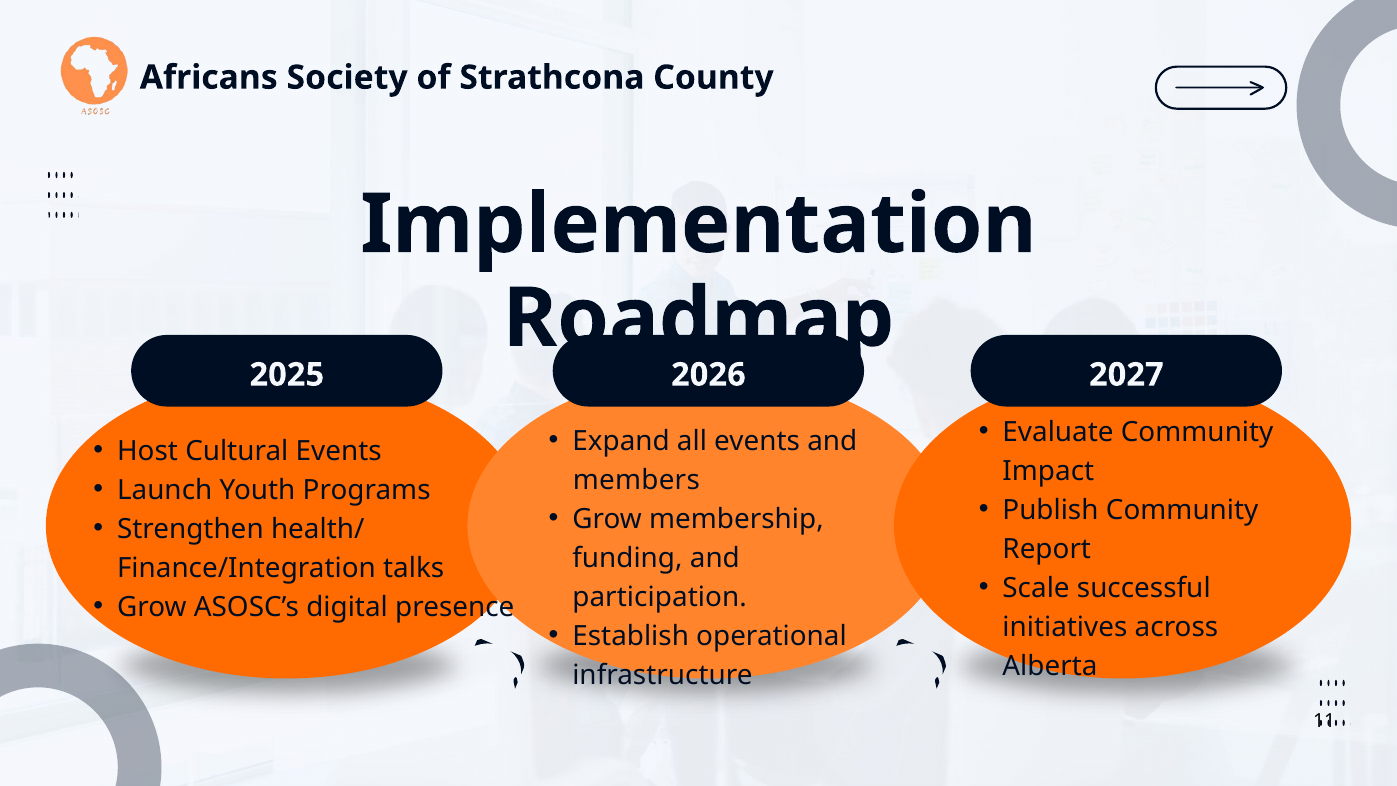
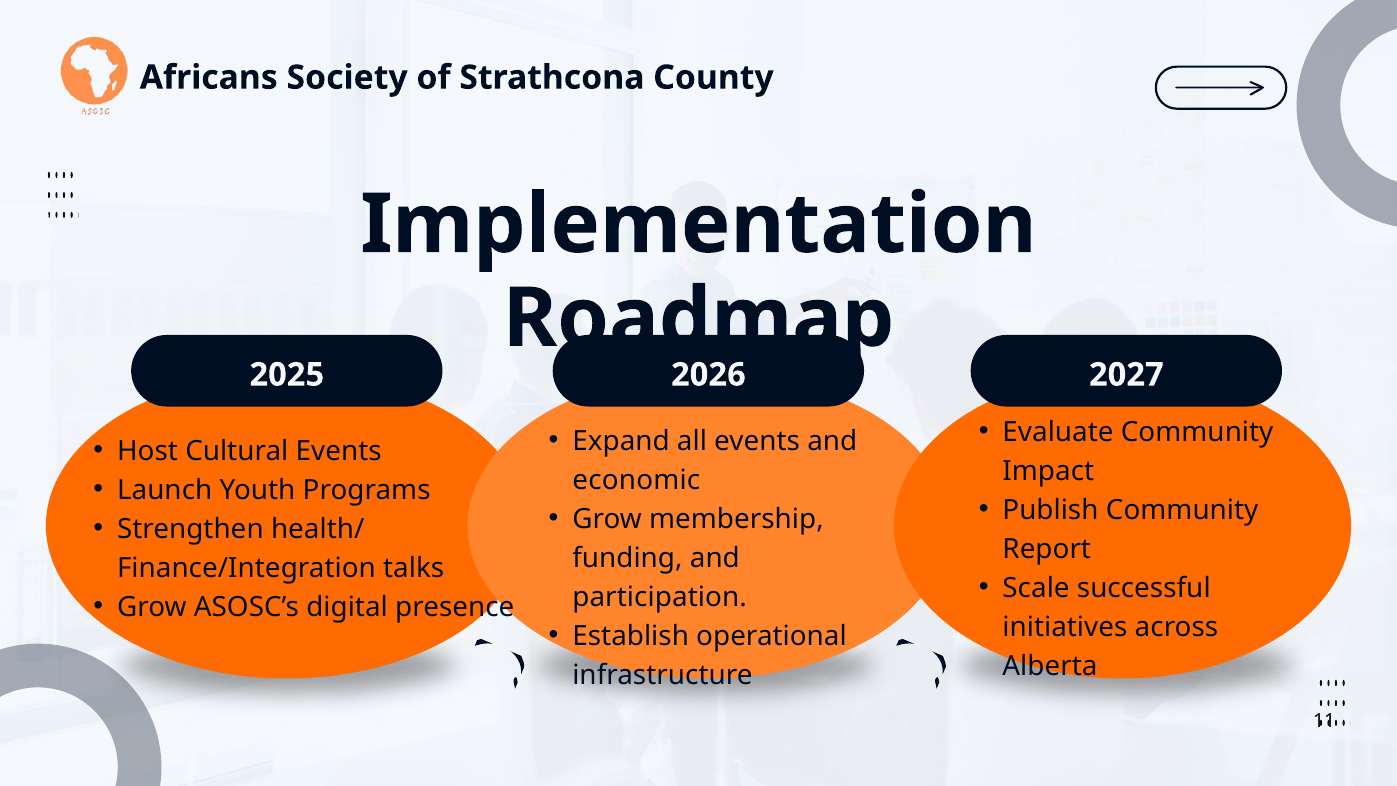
members: members -> economic
